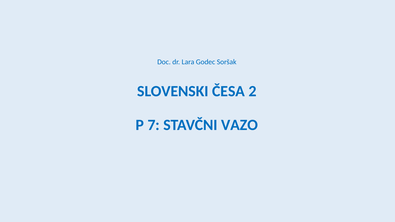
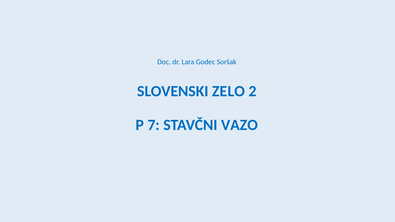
ČESA: ČESA -> ZELO
